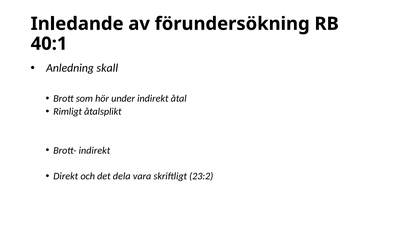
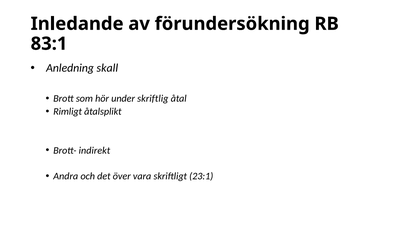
40:1: 40:1 -> 83:1
under indirekt: indirekt -> skriftlig
Direkt: Direkt -> Andra
dela: dela -> över
23:2: 23:2 -> 23:1
